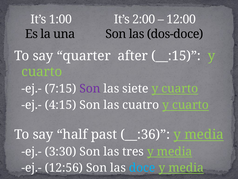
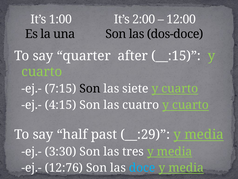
Son at (90, 88) colour: purple -> black
__:36: __:36 -> __:29
12:56: 12:56 -> 12:76
